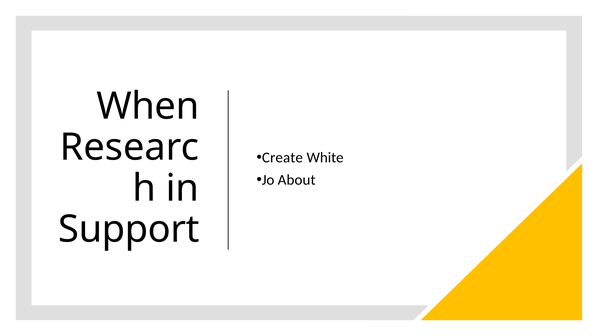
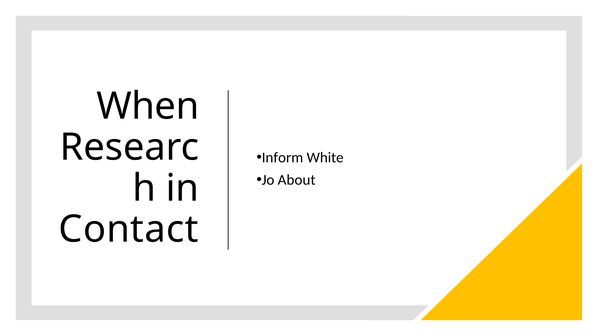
Create: Create -> Inform
Support: Support -> Contact
